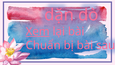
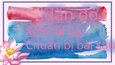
bài at (76, 31) underline: none -> present
